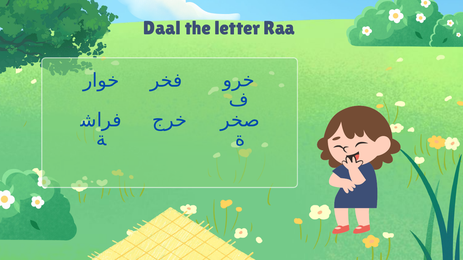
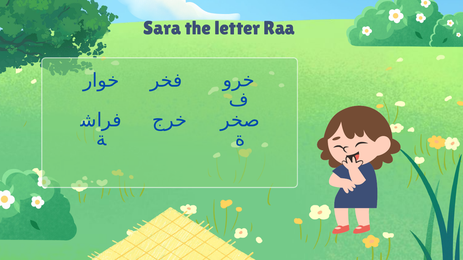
Daal: Daal -> Sara
